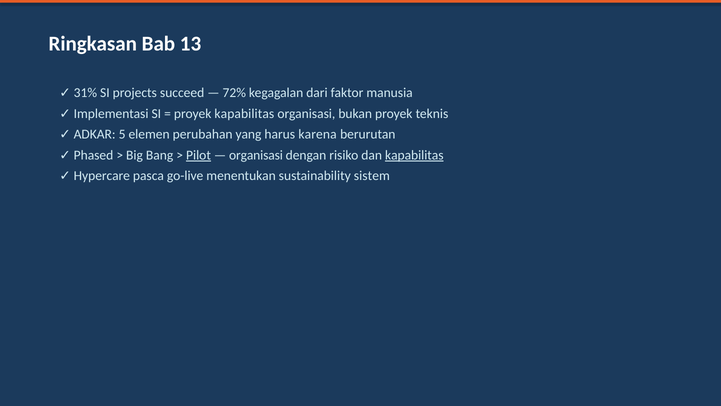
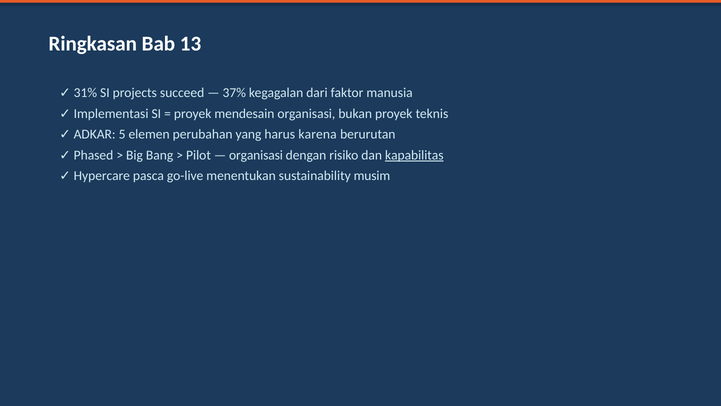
72%: 72% -> 37%
proyek kapabilitas: kapabilitas -> mendesain
Pilot underline: present -> none
sistem: sistem -> musim
